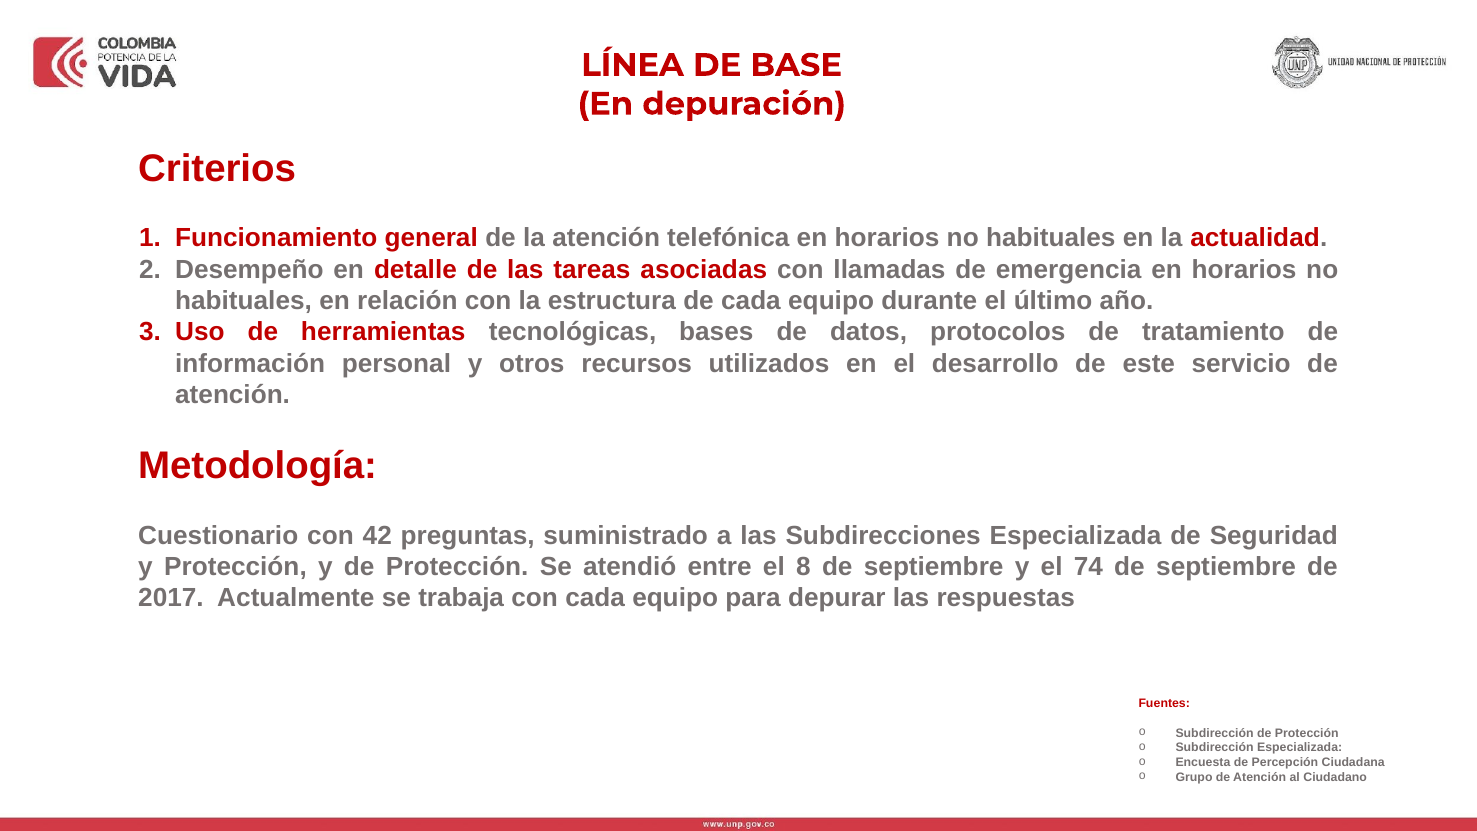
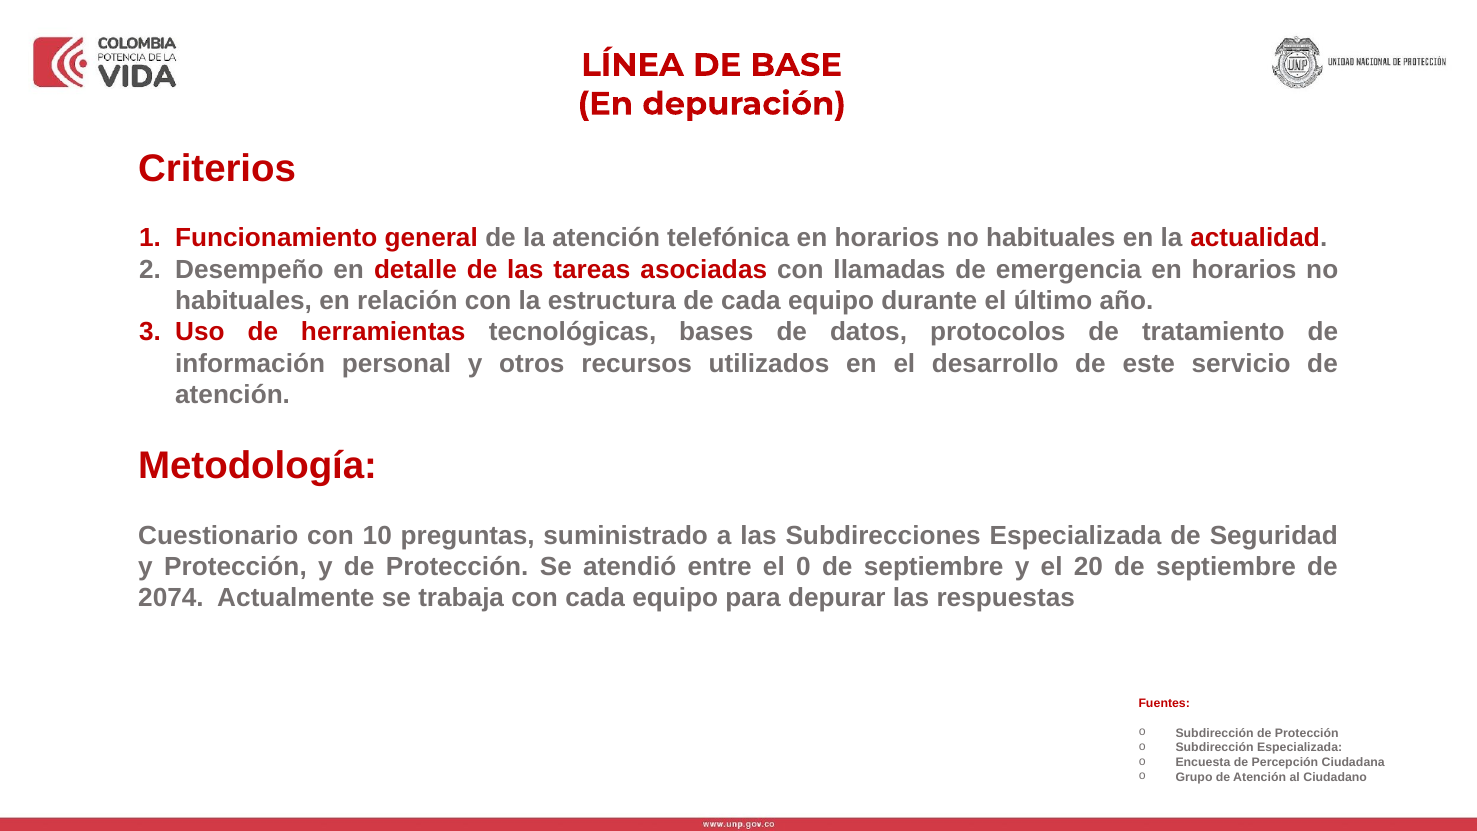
42: 42 -> 10
8: 8 -> 0
74: 74 -> 20
2017: 2017 -> 2074
